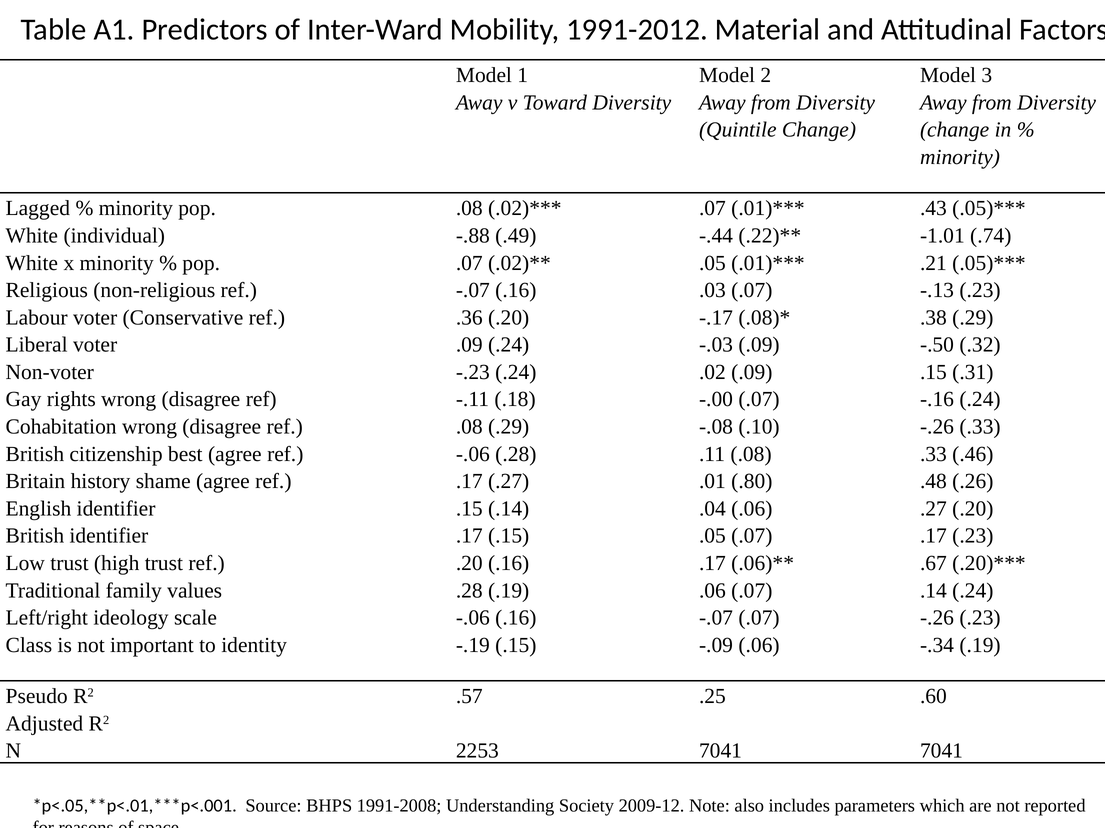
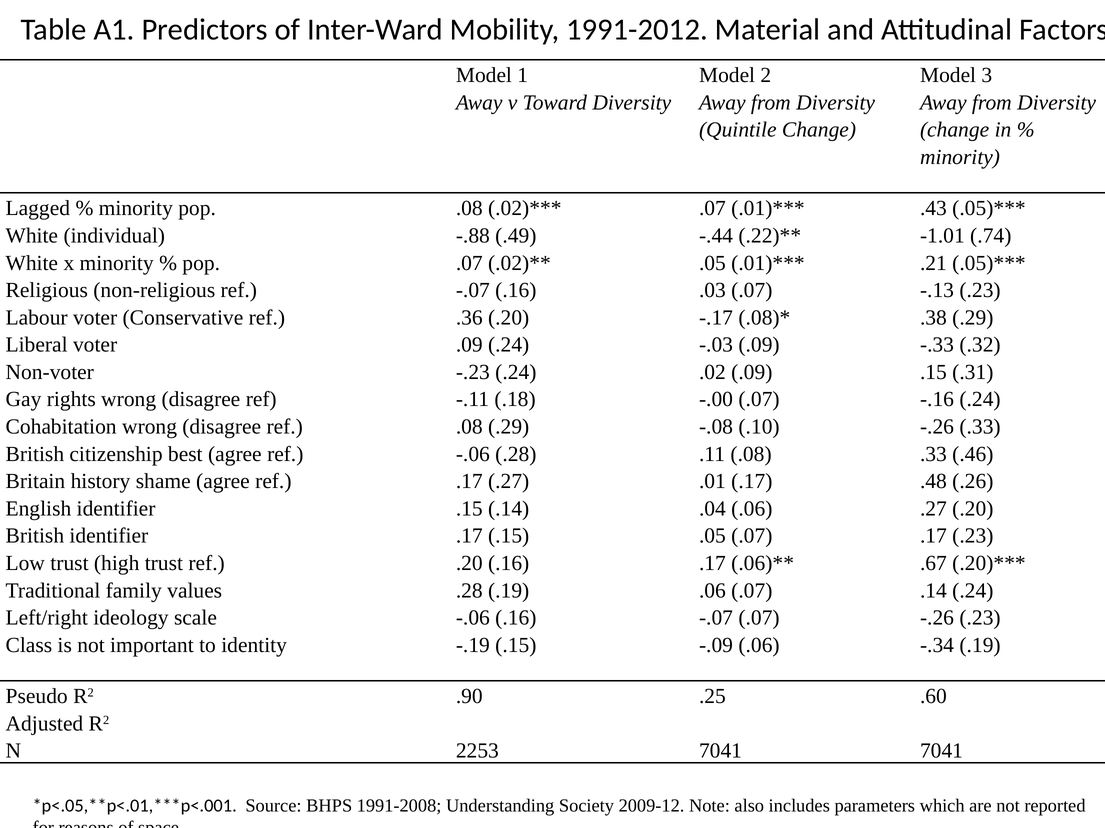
-.50: -.50 -> -.33
.01 .80: .80 -> .17
.57: .57 -> .90
